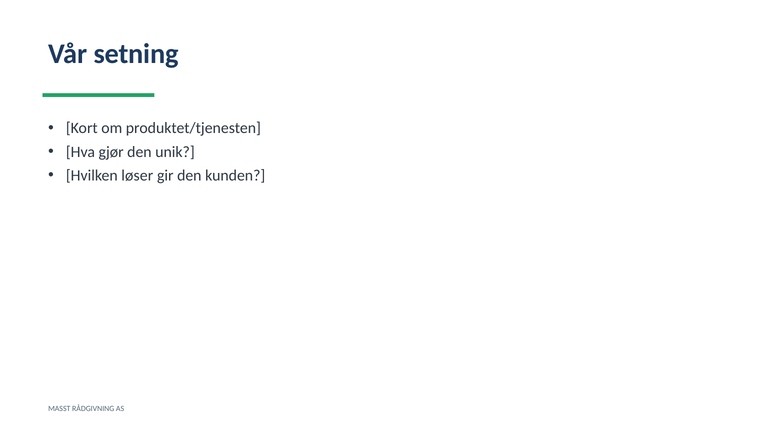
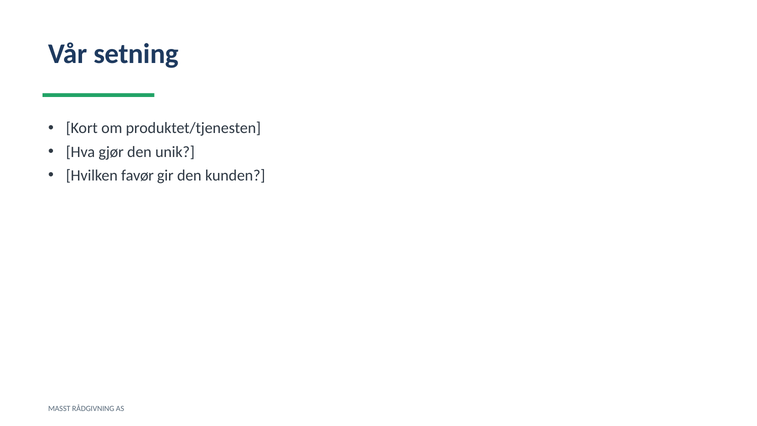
løser: løser -> favør
